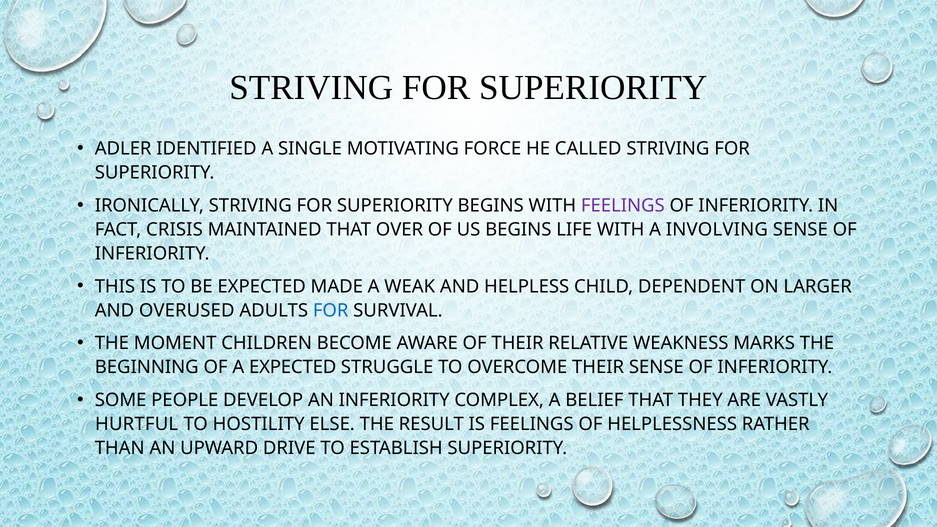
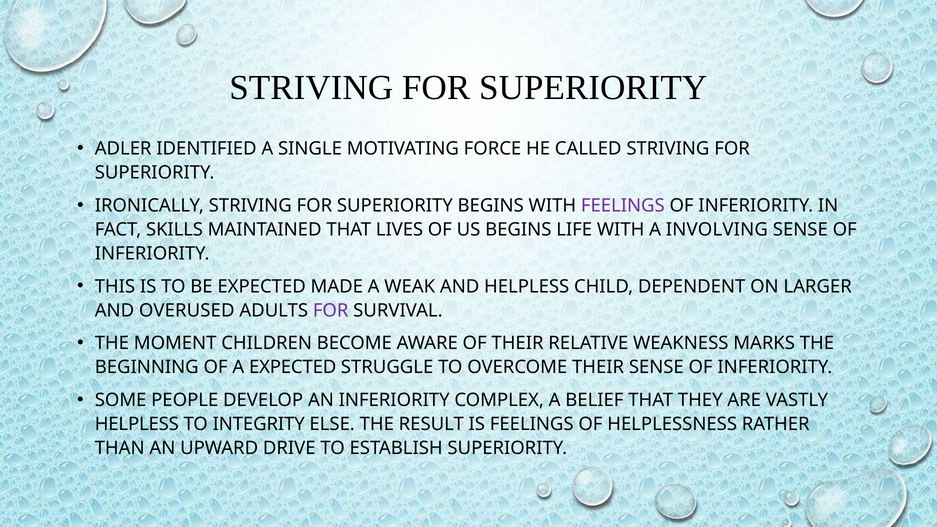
CRISIS: CRISIS -> SKILLS
OVER: OVER -> LIVES
FOR at (331, 311) colour: blue -> purple
HURTFUL at (137, 424): HURTFUL -> HELPLESS
HOSTILITY: HOSTILITY -> INTEGRITY
